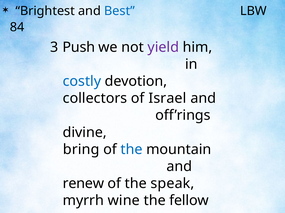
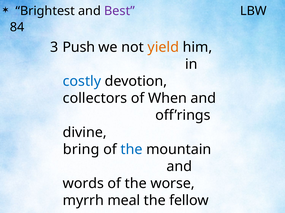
Best colour: blue -> purple
yield colour: purple -> orange
Israel: Israel -> When
renew: renew -> words
speak: speak -> worse
wine: wine -> meal
